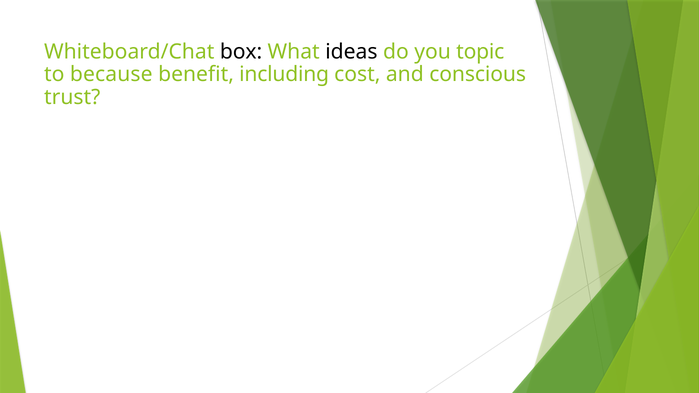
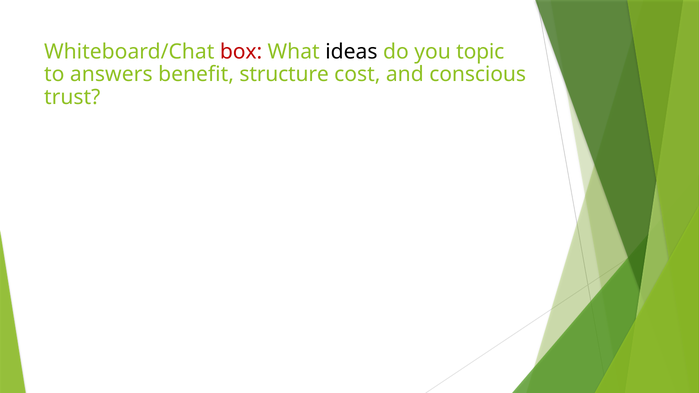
box colour: black -> red
because: because -> answers
including: including -> structure
